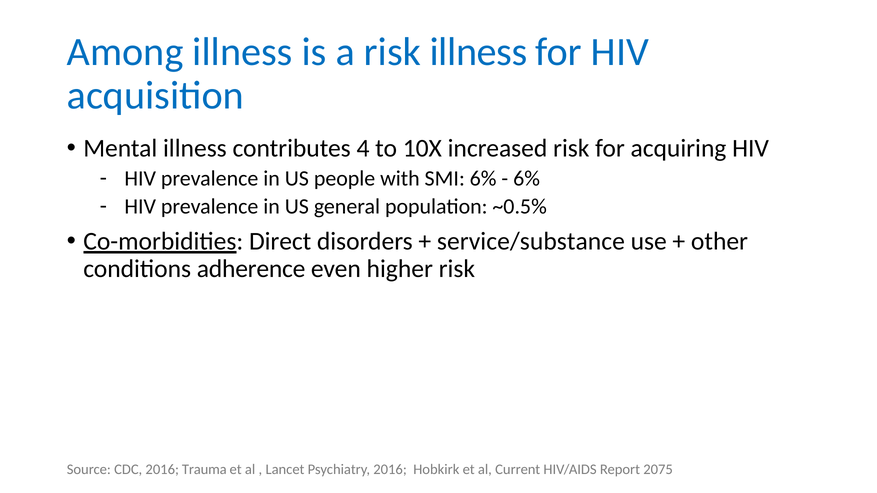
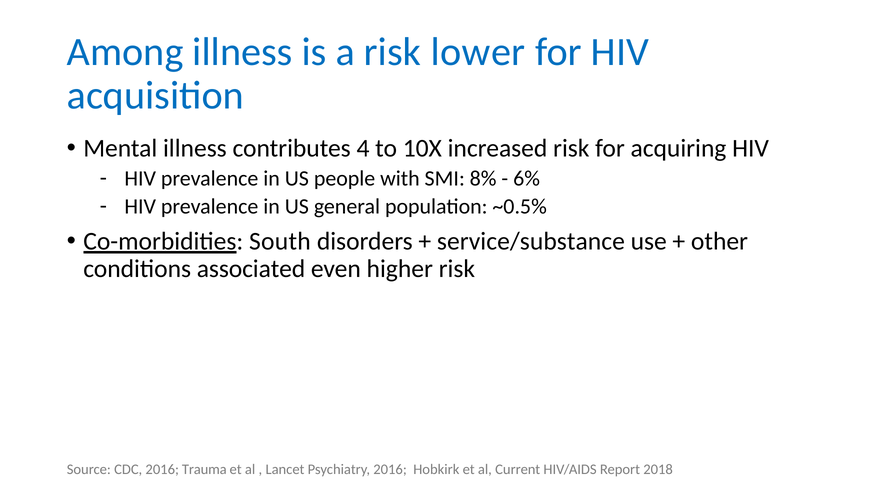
risk illness: illness -> lower
SMI 6%: 6% -> 8%
Direct: Direct -> South
adherence: adherence -> associated
2075: 2075 -> 2018
